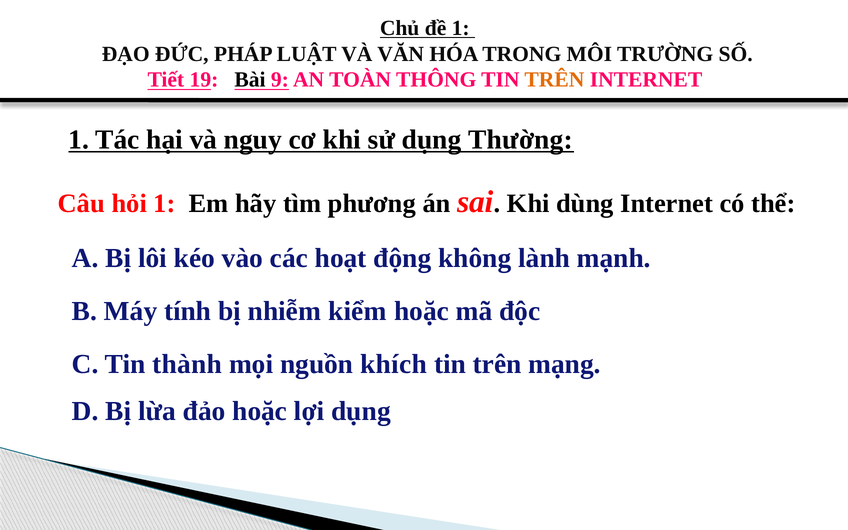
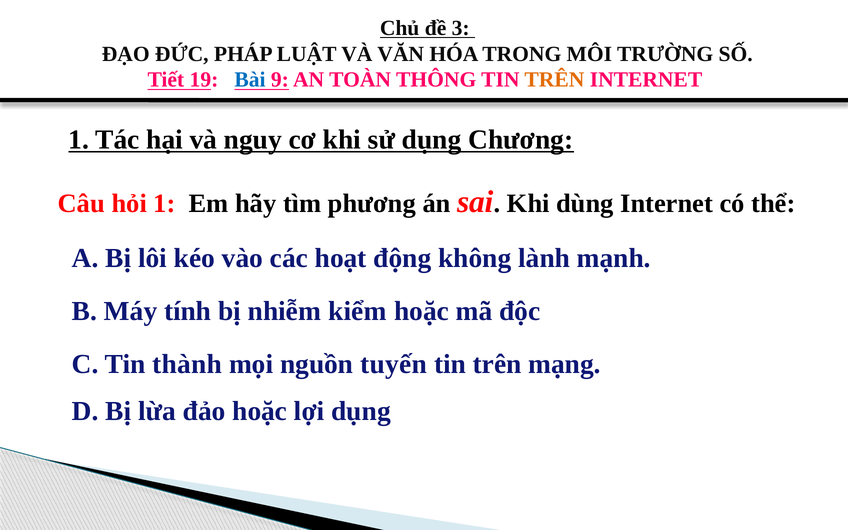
đề 1: 1 -> 3
Bài colour: black -> blue
Thường: Thường -> Chương
khích: khích -> tuyến
